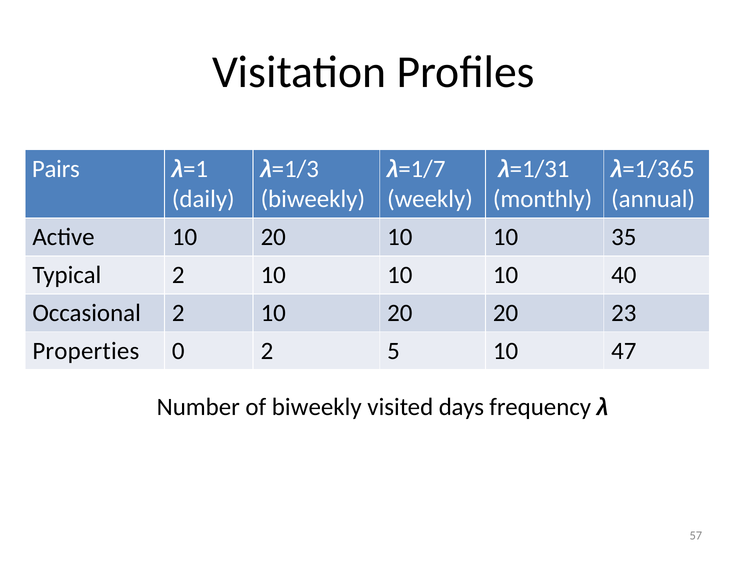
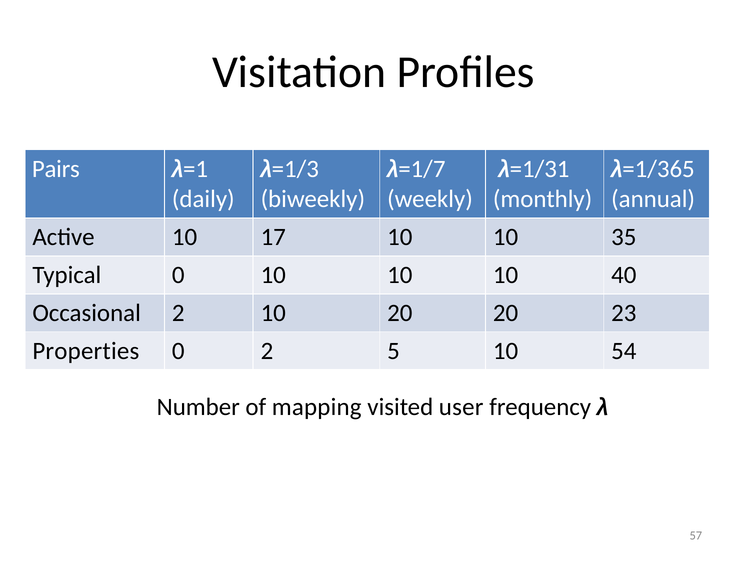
Active 10 20: 20 -> 17
Typical 2: 2 -> 0
47: 47 -> 54
of biweekly: biweekly -> mapping
days: days -> user
